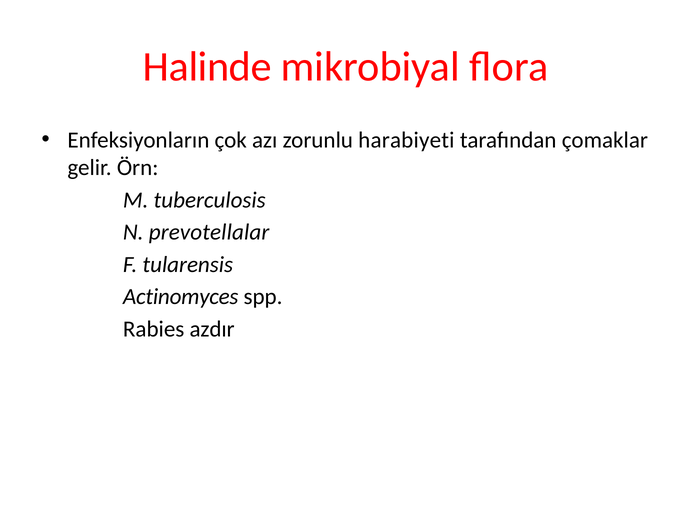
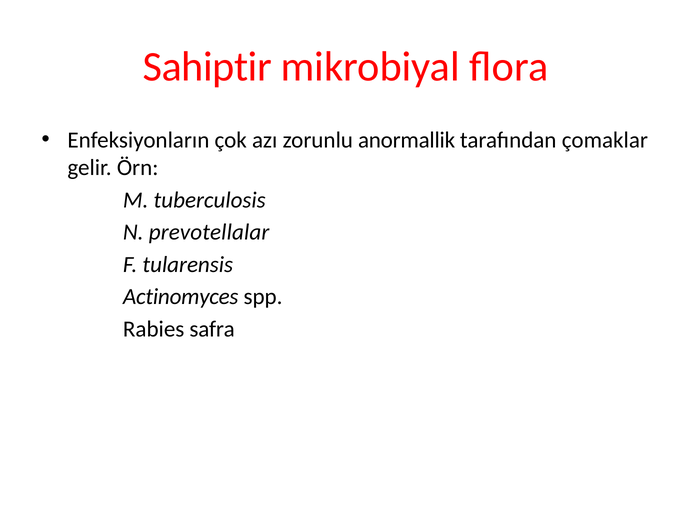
Halinde: Halinde -> Sahiptir
harabiyeti: harabiyeti -> anormallik
azdır: azdır -> safra
